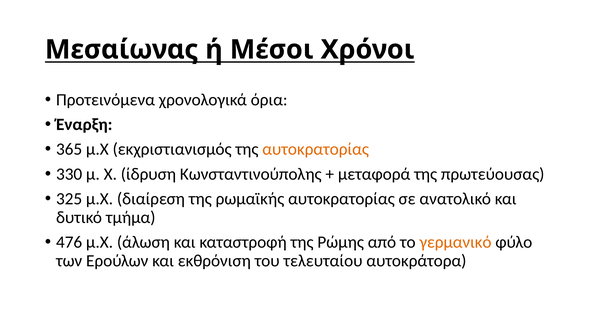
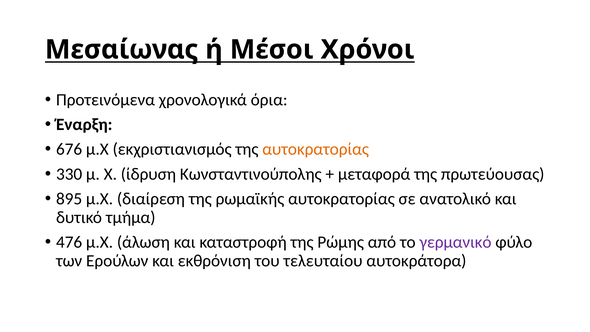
365: 365 -> 676
325: 325 -> 895
γερμανικό colour: orange -> purple
